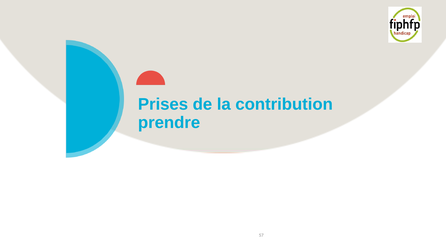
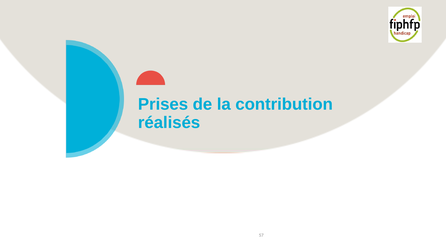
prendre: prendre -> réalisés
